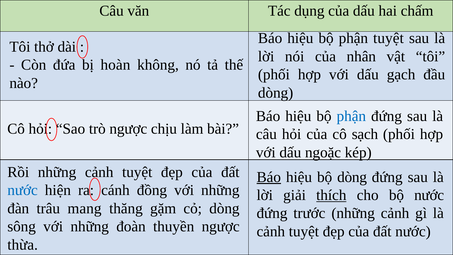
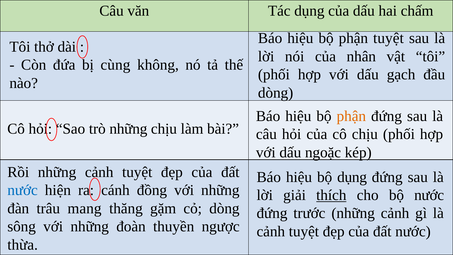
hoàn: hoàn -> cùng
phận at (351, 116) colour: blue -> orange
trò ngược: ngược -> những
cô sạch: sạch -> chịu
Báo at (269, 177) underline: present -> none
bộ dòng: dòng -> dụng
